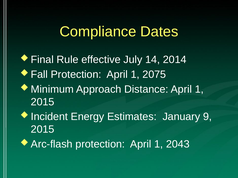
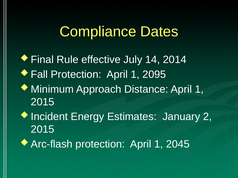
2075: 2075 -> 2095
9: 9 -> 2
2043: 2043 -> 2045
